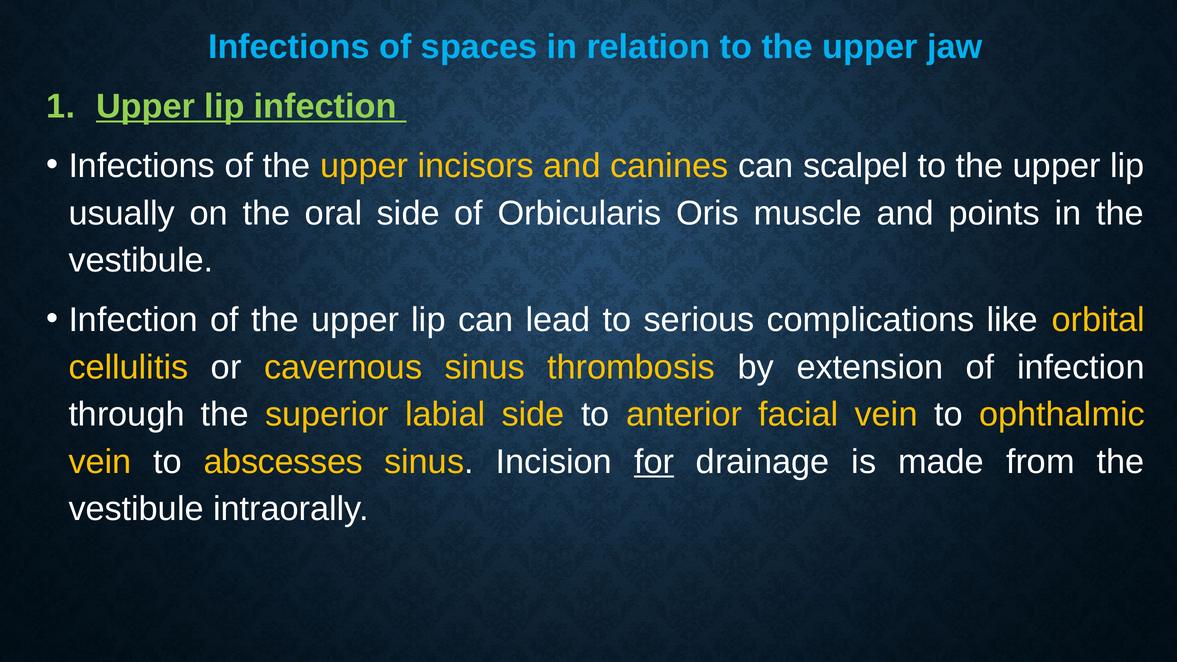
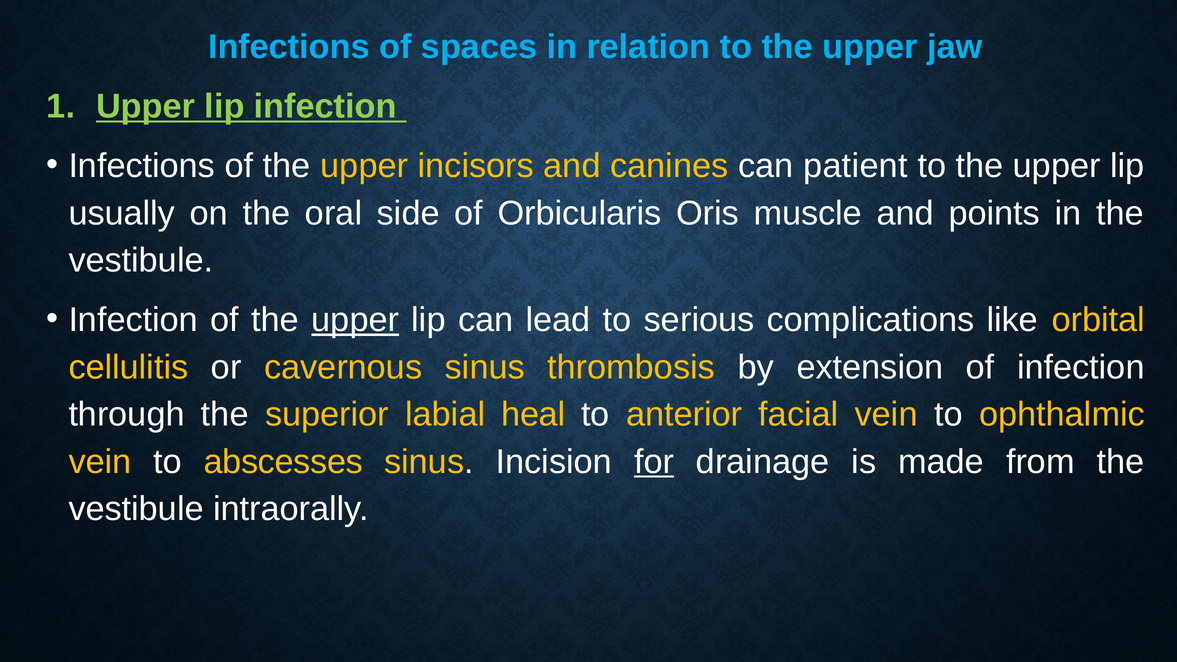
scalpel: scalpel -> patient
upper at (355, 320) underline: none -> present
labial side: side -> heal
